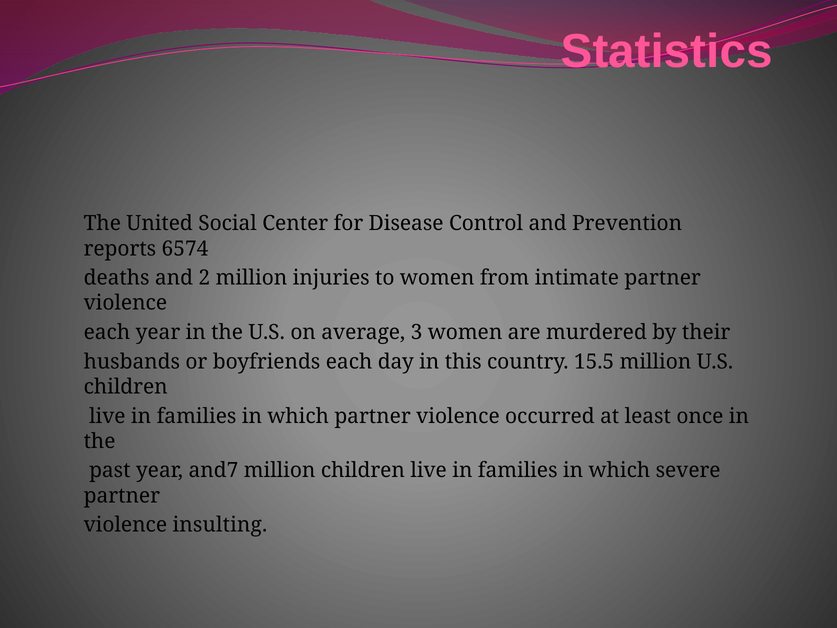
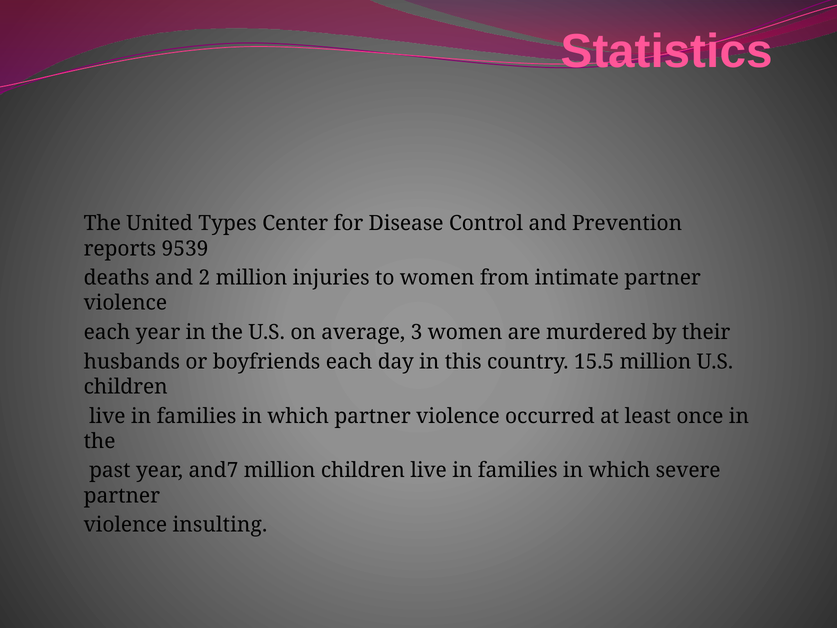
Social: Social -> Types
6574: 6574 -> 9539
